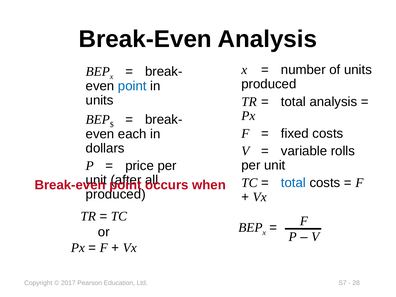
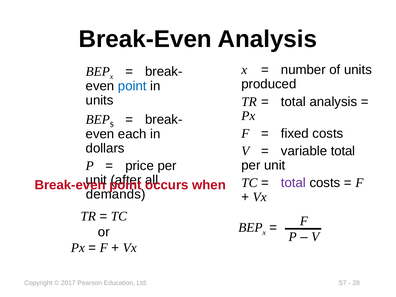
variable rolls: rolls -> total
total at (293, 183) colour: blue -> purple
produced at (116, 194): produced -> demands
